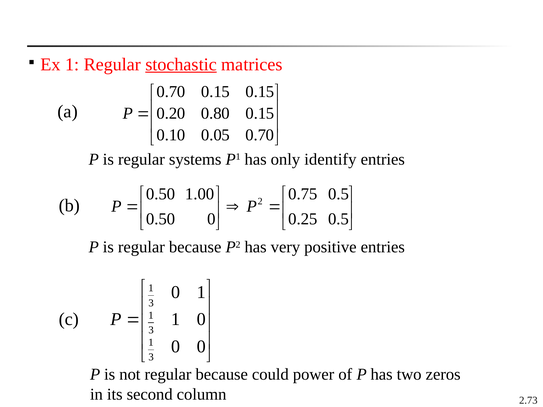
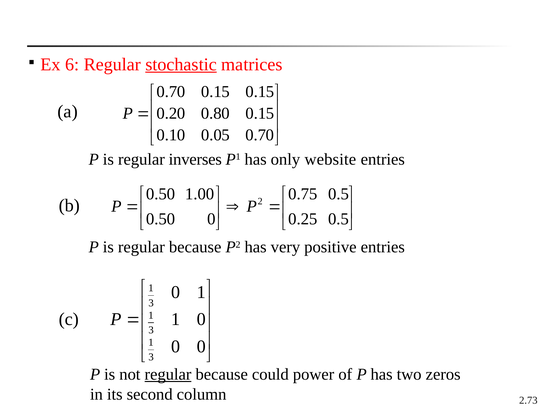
Ex 1: 1 -> 6
systems: systems -> inverses
identify: identify -> website
regular at (168, 375) underline: none -> present
